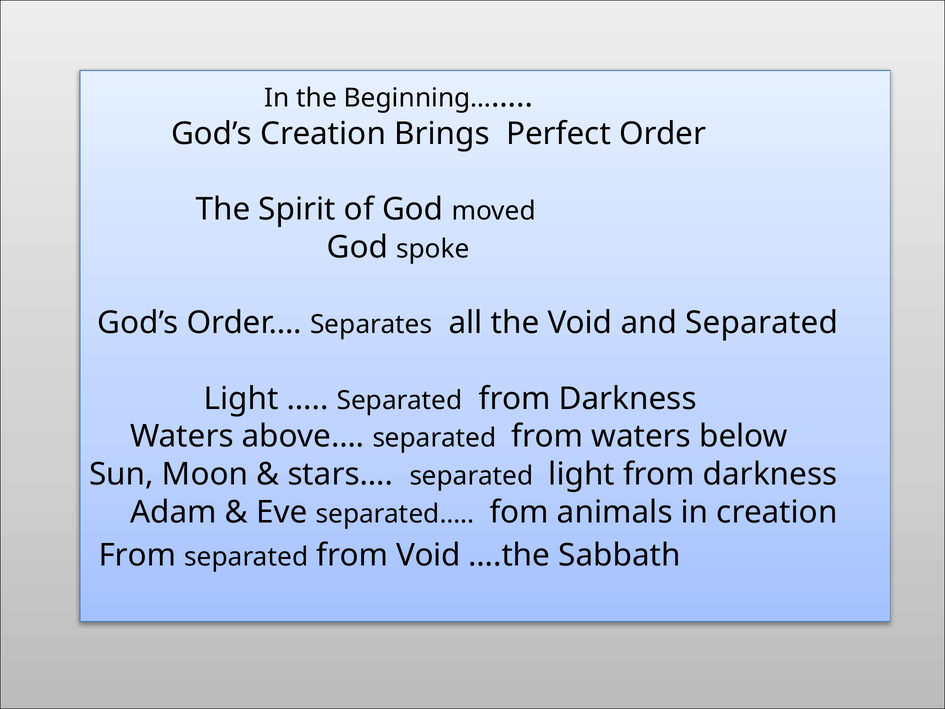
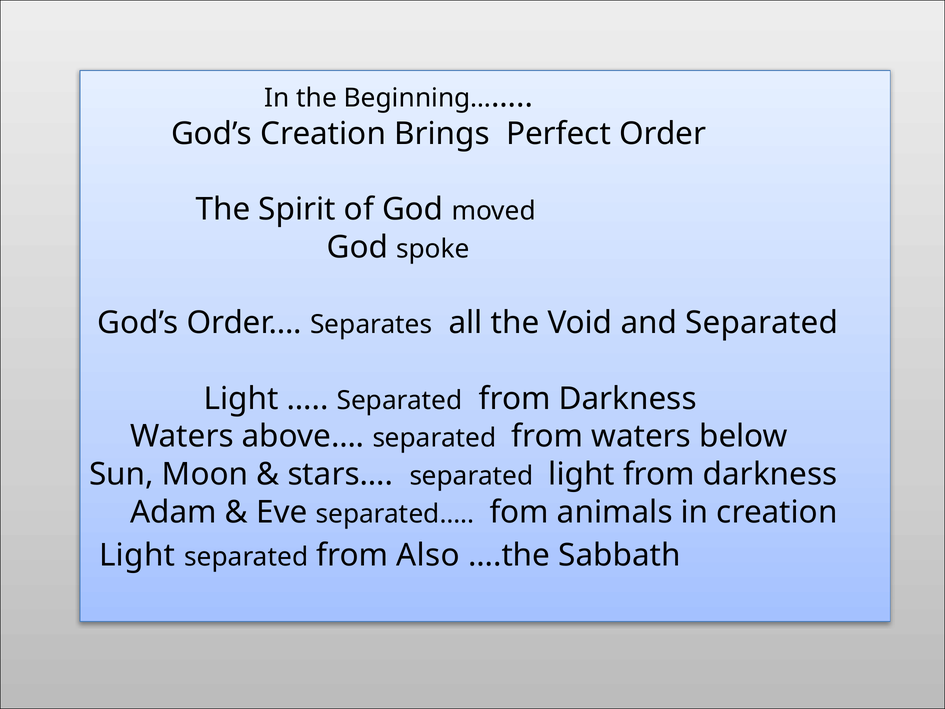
From at (137, 555): From -> Light
from Void: Void -> Also
